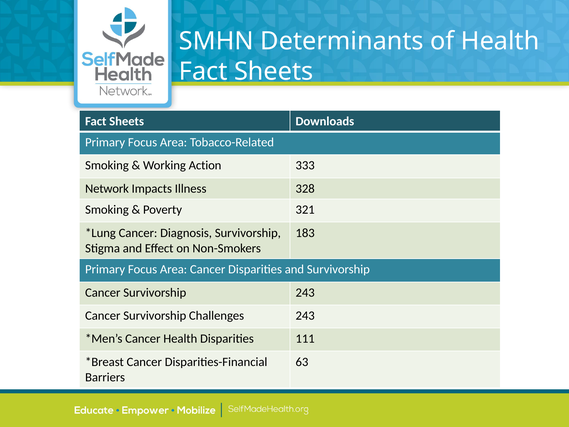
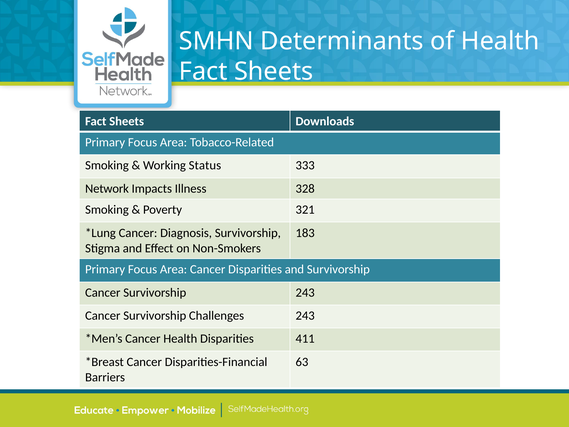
Action: Action -> Status
111: 111 -> 411
